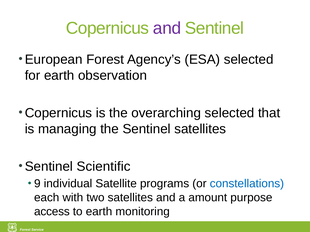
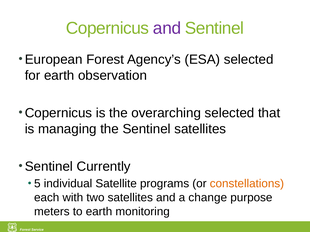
Scientific: Scientific -> Currently
9: 9 -> 5
constellations colour: blue -> orange
amount: amount -> change
access: access -> meters
